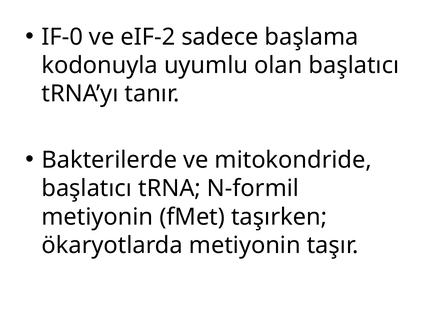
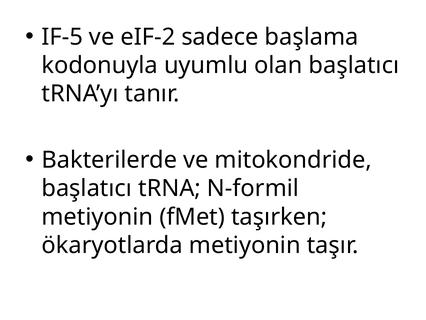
IF-0: IF-0 -> IF-5
